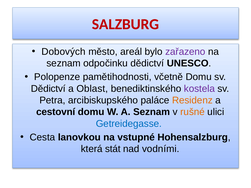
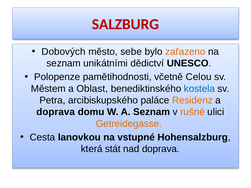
areál: areál -> sebe
zařazeno colour: purple -> orange
odpočinku: odpočinku -> unikátními
včetně Domu: Domu -> Celou
Dědictví at (48, 89): Dědictví -> Městem
kostela colour: purple -> blue
cestovní at (56, 112): cestovní -> doprava
Getreidegasse colour: blue -> orange
nad vodními: vodními -> doprava
